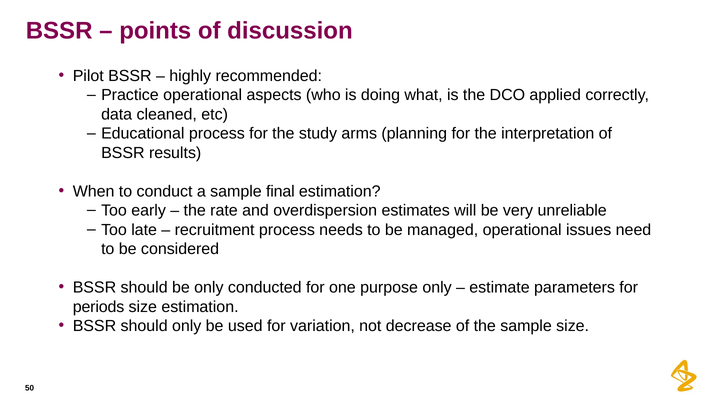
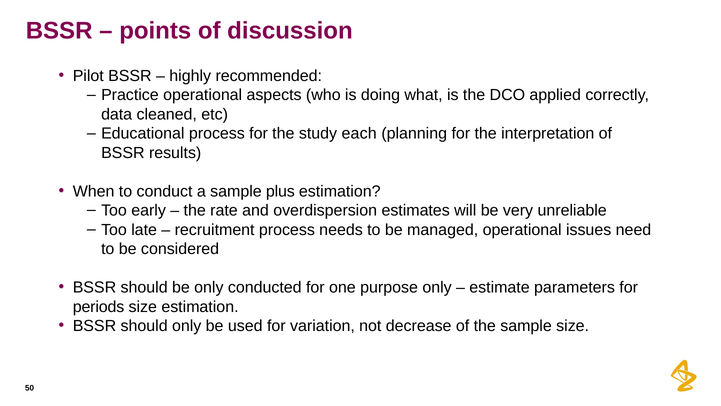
arms: arms -> each
final: final -> plus
